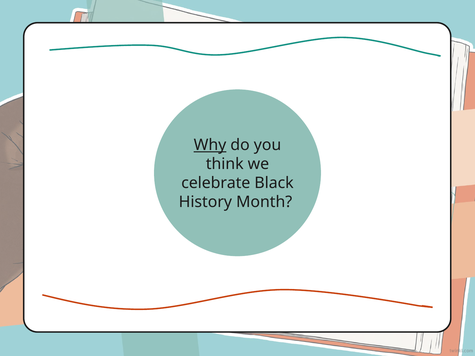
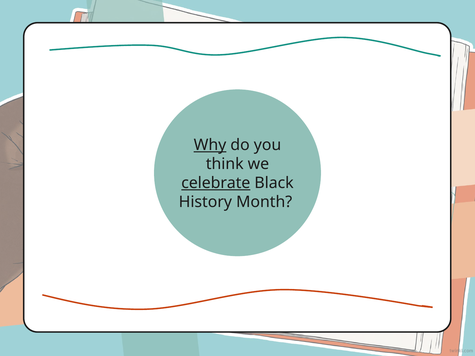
celebrate underline: none -> present
